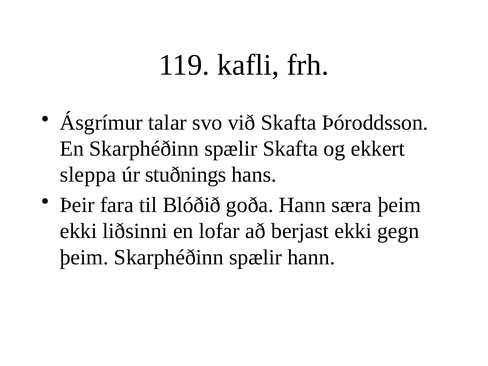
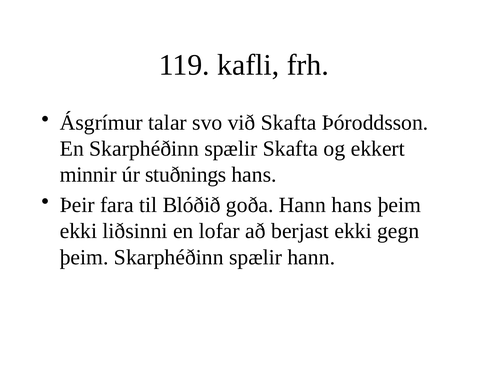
sleppa: sleppa -> minnir
Hann særa: særa -> hans
